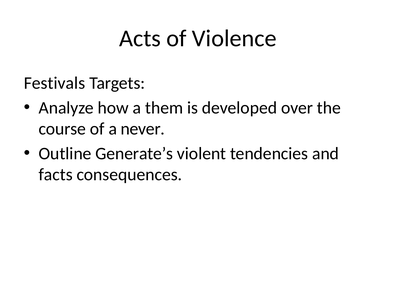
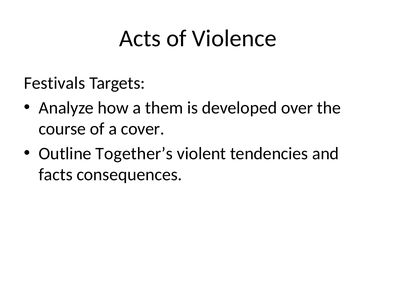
never: never -> cover
Generate’s: Generate’s -> Together’s
